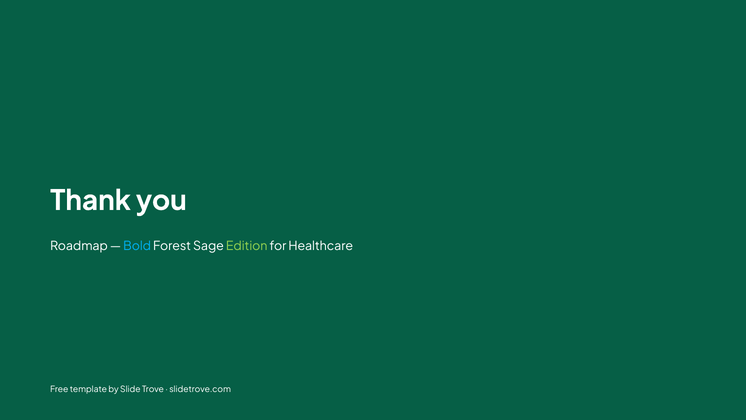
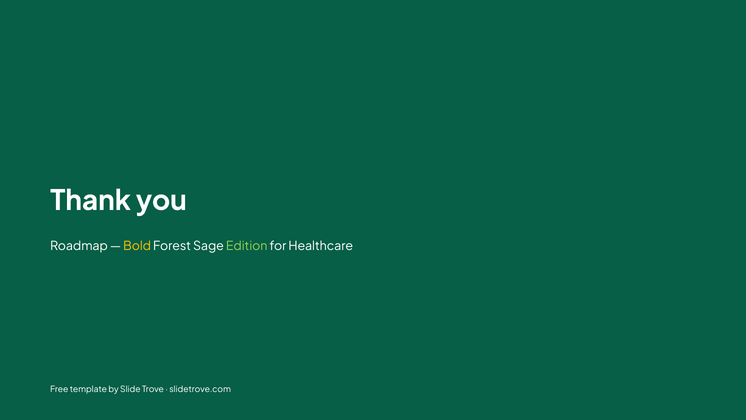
Bold colour: light blue -> yellow
